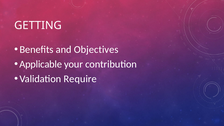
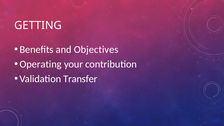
Applicable: Applicable -> Operating
Require: Require -> Transfer
